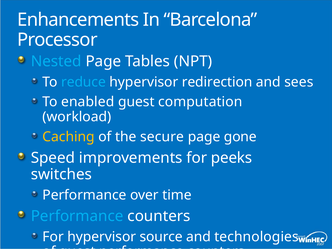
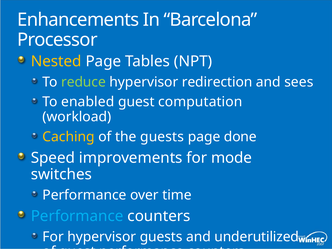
Nested colour: light blue -> yellow
reduce colour: light blue -> light green
the secure: secure -> guests
gone: gone -> done
peeks: peeks -> mode
hypervisor source: source -> guests
technologies: technologies -> underutilized
